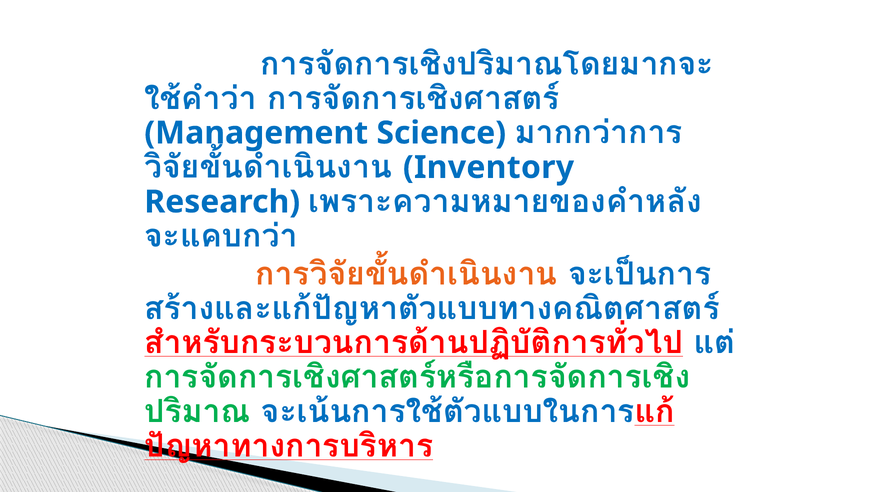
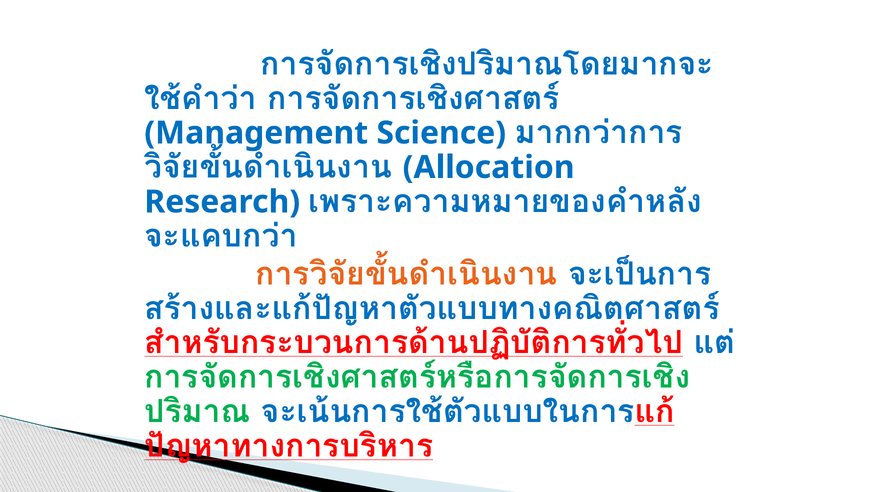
Inventory: Inventory -> Allocation
